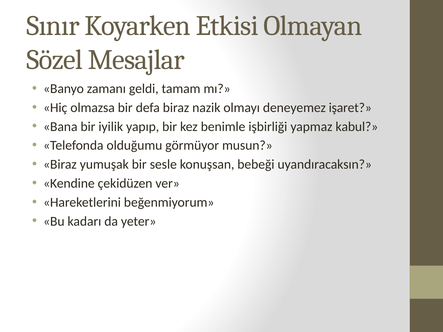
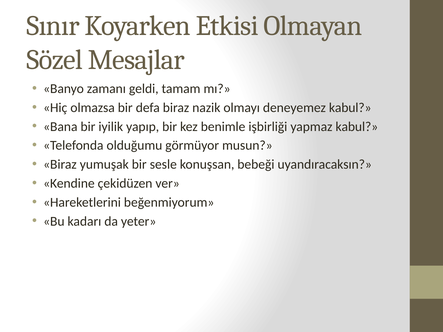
deneyemez işaret: işaret -> kabul
